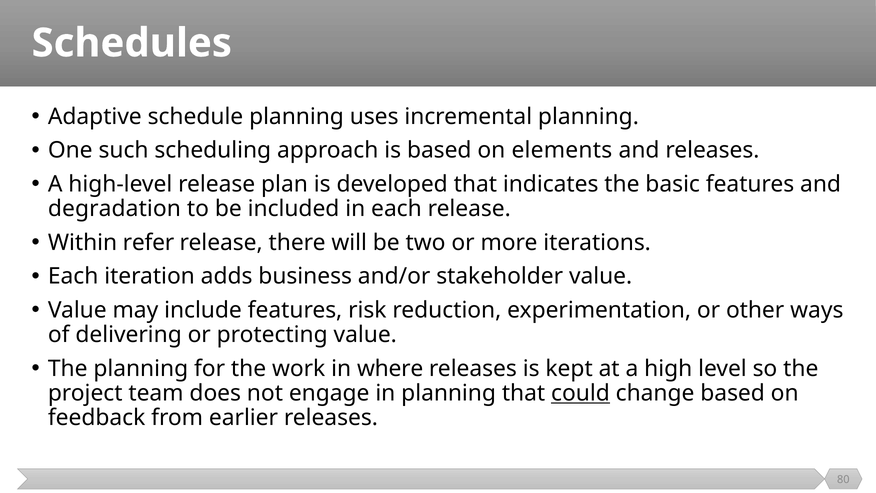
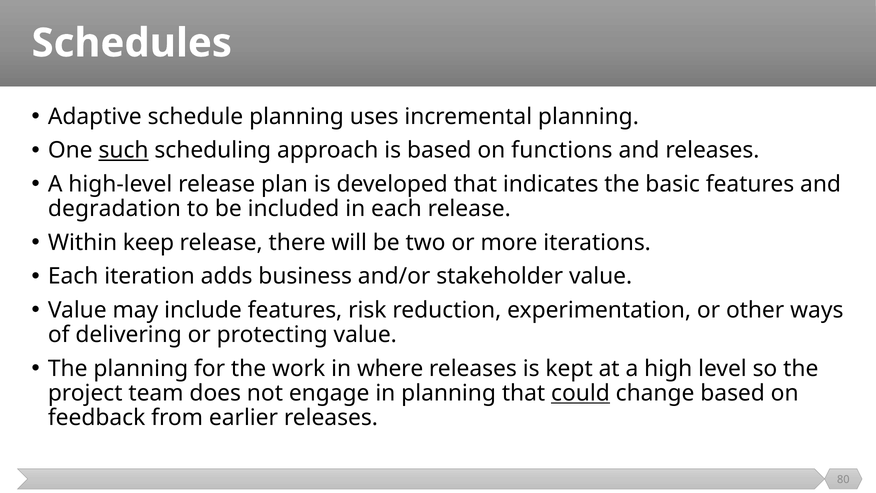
such underline: none -> present
elements: elements -> functions
refer: refer -> keep
